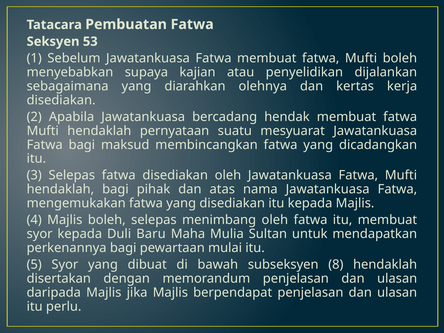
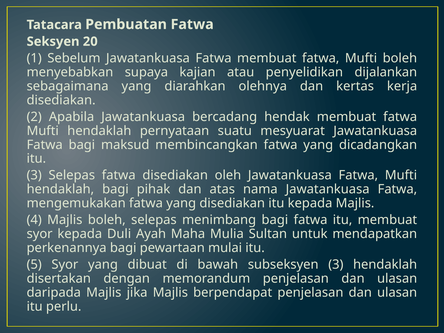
53: 53 -> 20
menimbang oleh: oleh -> bagi
Baru: Baru -> Ayah
subseksyen 8: 8 -> 3
